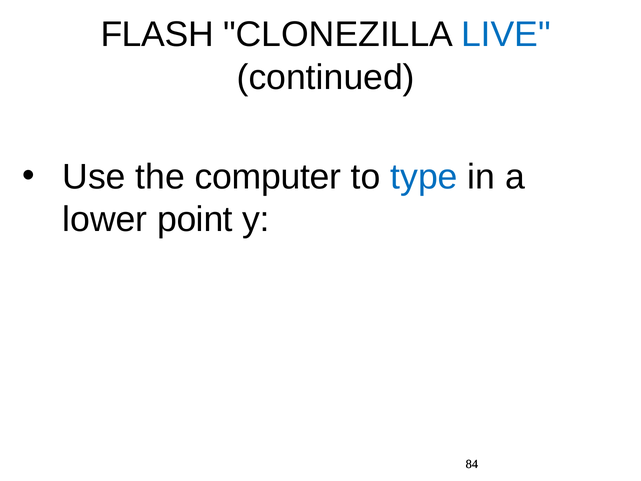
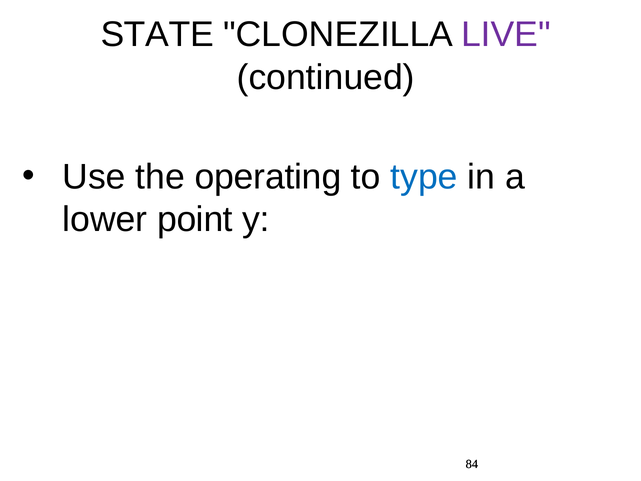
FLASH: FLASH -> STATE
LIVE colour: blue -> purple
computer: computer -> operating
